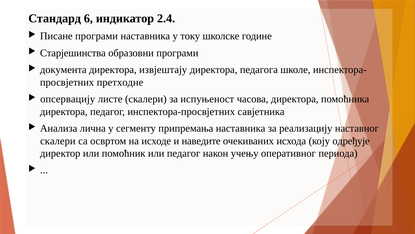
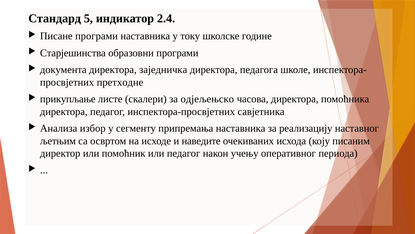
6: 6 -> 5
извјештају: извјештају -> заједничка
опсервацију: опсервацију -> прикупљање
испуњеност: испуњеност -> одјељењско
лична: лична -> избор
скалери at (58, 141): скалери -> љетњим
одређује: одређује -> писаним
